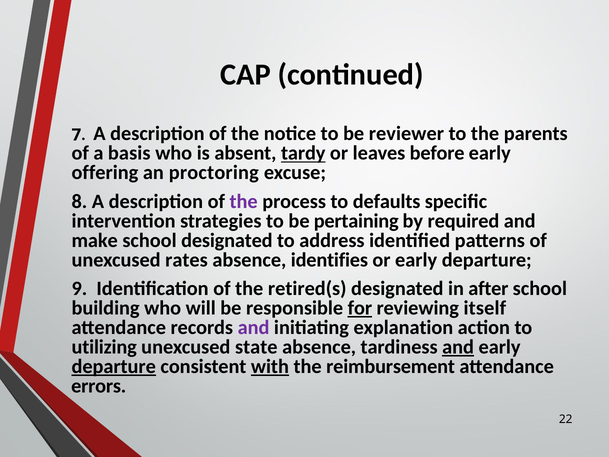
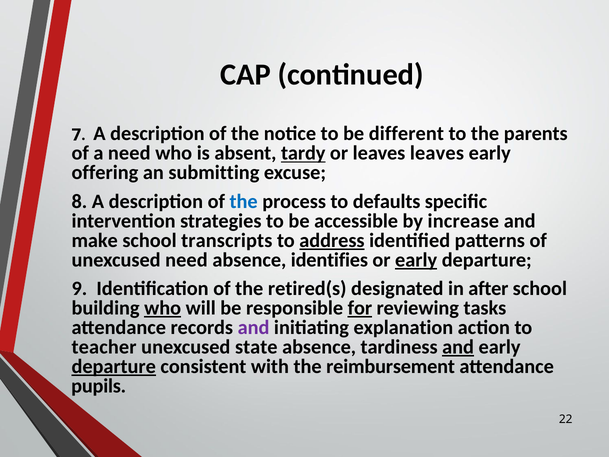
reviewer: reviewer -> different
a basis: basis -> need
leaves before: before -> leaves
proctoring: proctoring -> submitting
the at (244, 201) colour: purple -> blue
pertaining: pertaining -> accessible
required: required -> increase
school designated: designated -> transcripts
address underline: none -> present
unexcused rates: rates -> need
early at (416, 260) underline: none -> present
who at (163, 308) underline: none -> present
itself: itself -> tasks
utilizing: utilizing -> teacher
with underline: present -> none
errors: errors -> pupils
